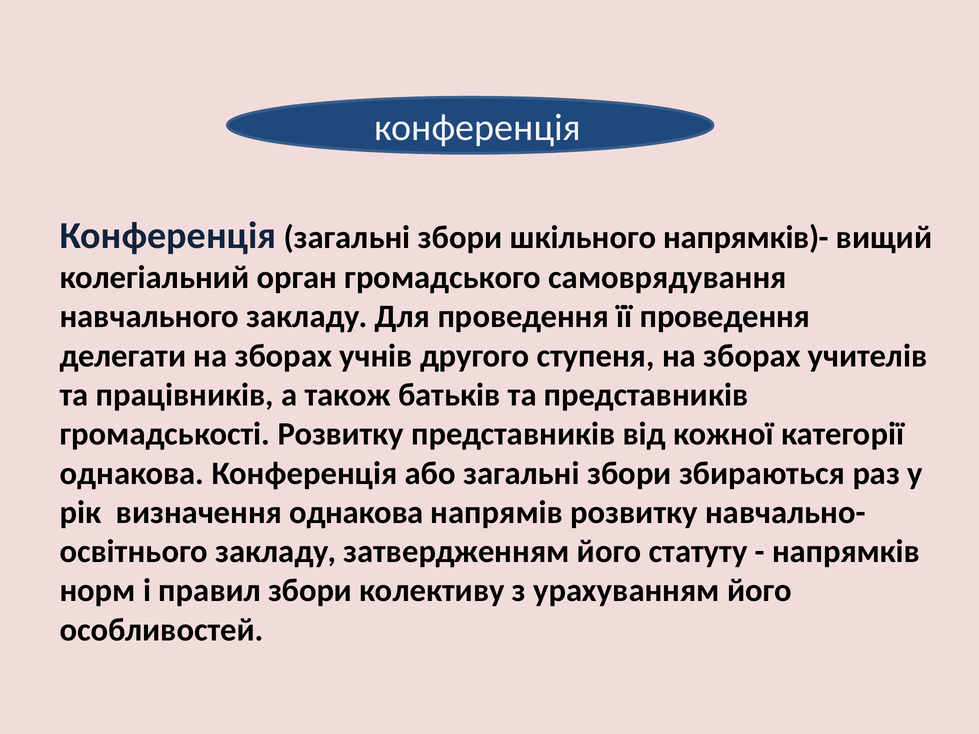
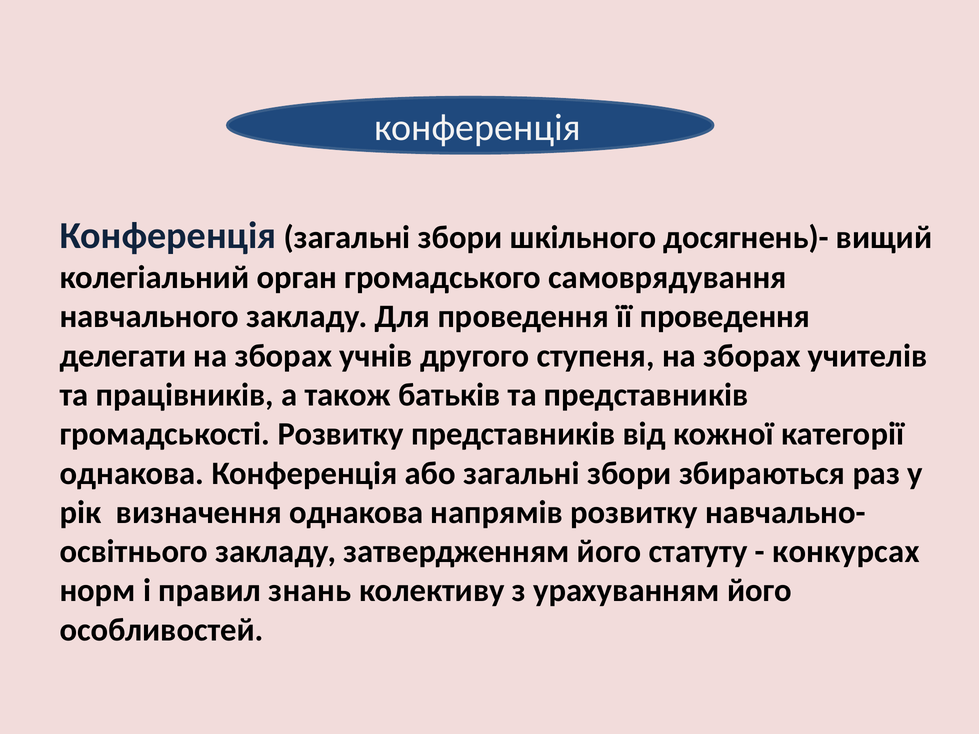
напрямків)-: напрямків)- -> досягнень)-
напрямків: напрямків -> конкурсах
правил збори: збори -> знань
